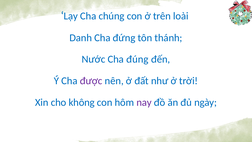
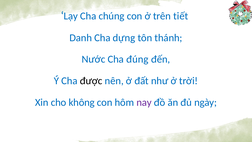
loài: loài -> tiết
đứng: đứng -> dựng
được colour: purple -> black
